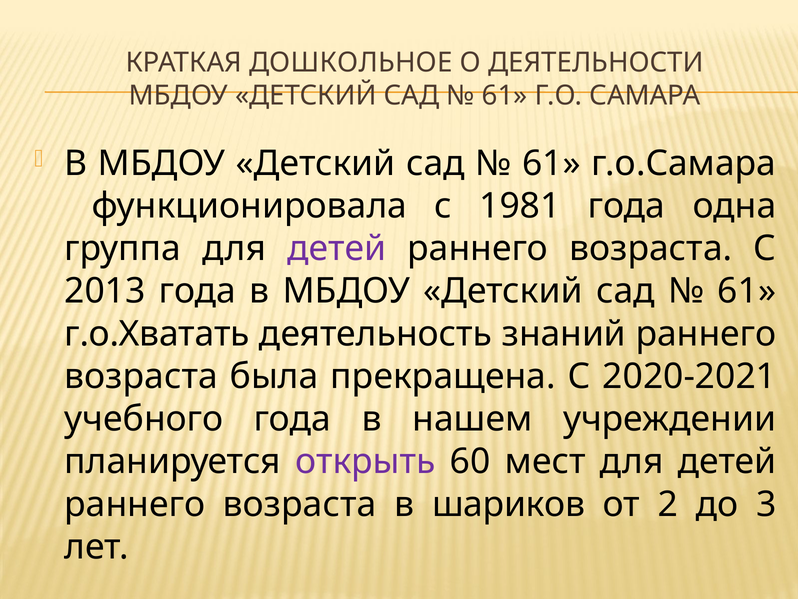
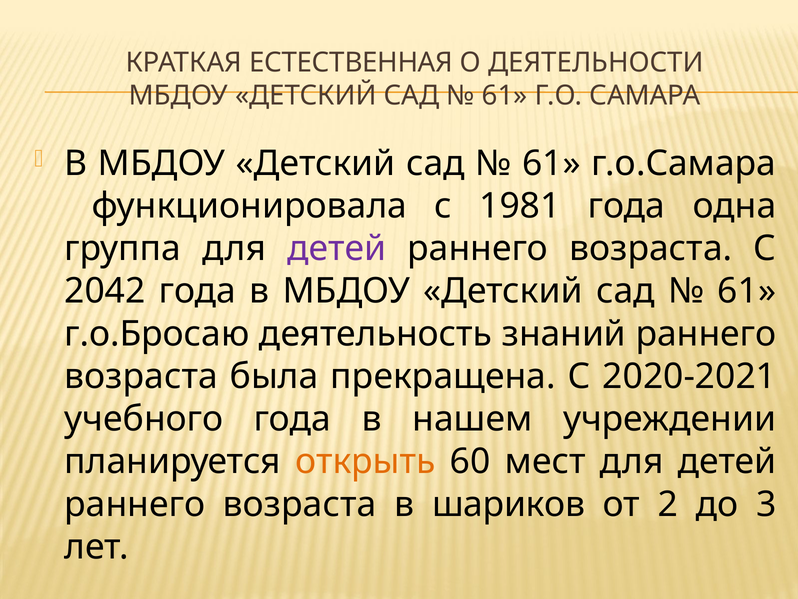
ДОШКОЛЬНОЕ: ДОШКОЛЬНОЕ -> ЕСТЕСТВЕННАЯ
2013: 2013 -> 2042
г.о.Хватать: г.о.Хватать -> г.о.Бросаю
открыть colour: purple -> orange
